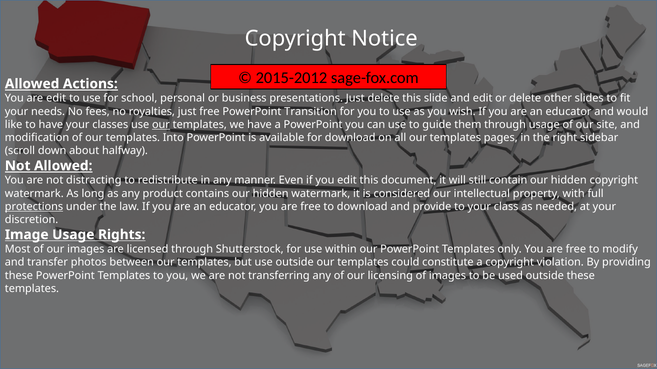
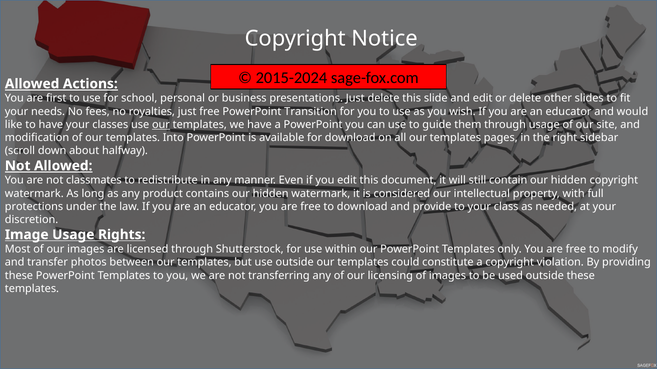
2015-2012: 2015-2012 -> 2015-2024
are edit: edit -> first
distracting: distracting -> classmates
protections underline: present -> none
